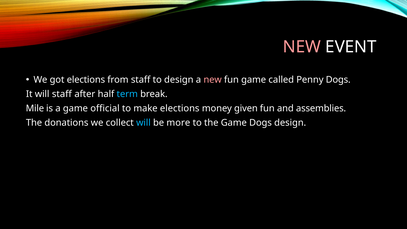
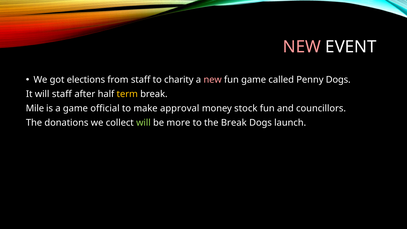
to design: design -> charity
term colour: light blue -> yellow
make elections: elections -> approval
given: given -> stock
assemblies: assemblies -> councillors
will at (143, 123) colour: light blue -> light green
the Game: Game -> Break
Dogs design: design -> launch
